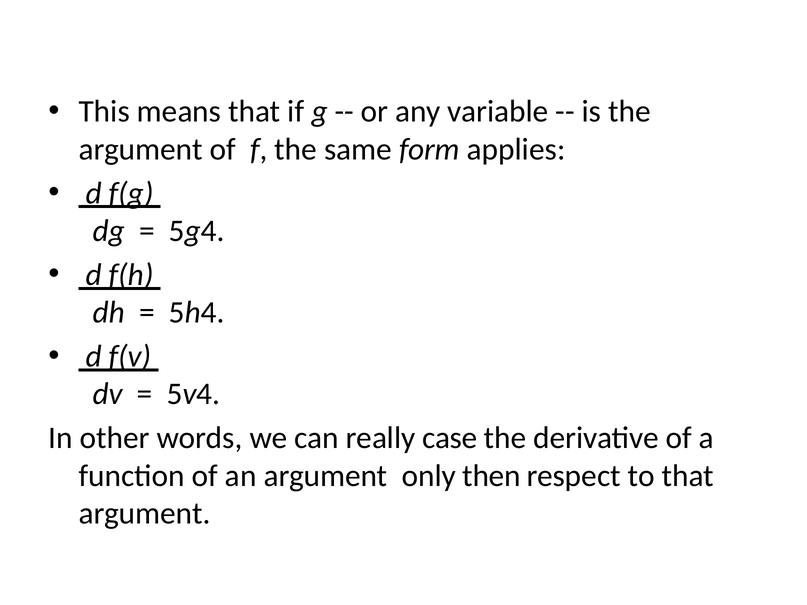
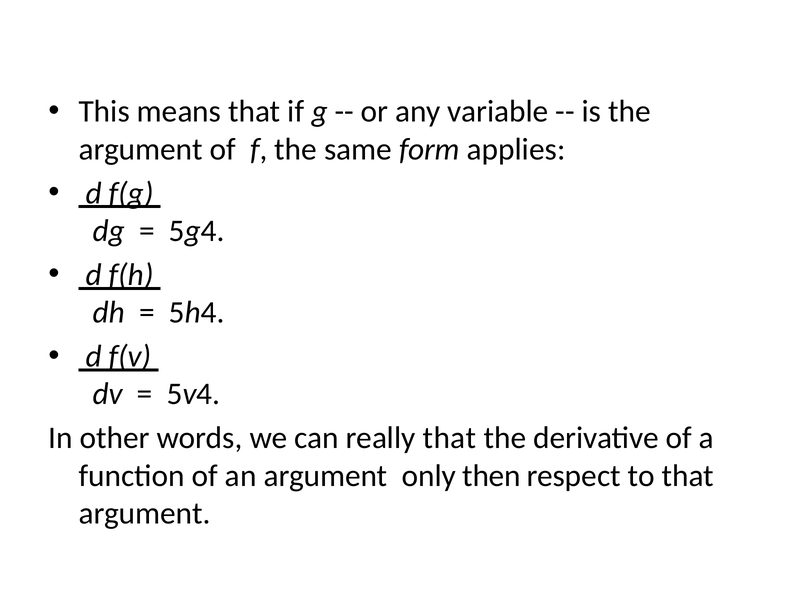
really case: case -> that
